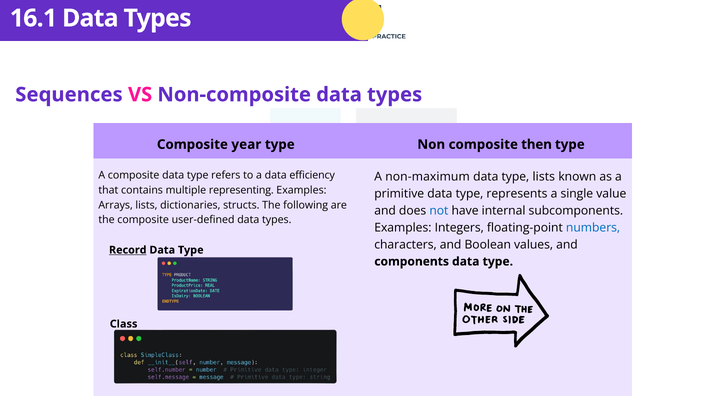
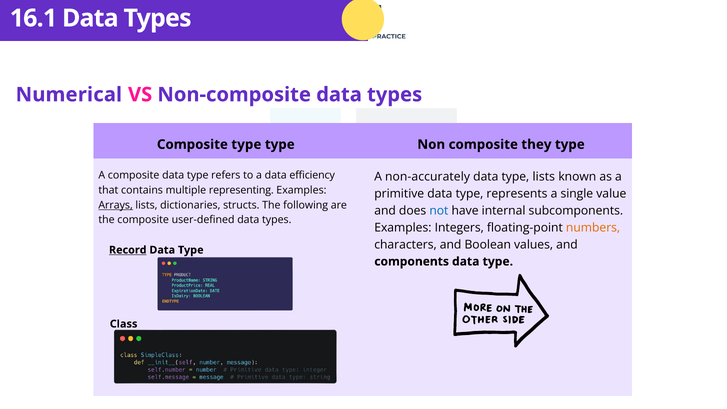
Sequences: Sequences -> Numerical
Composite year: year -> type
then: then -> they
non-maximum: non-maximum -> non-accurately
Arrays underline: none -> present
numbers colour: blue -> orange
